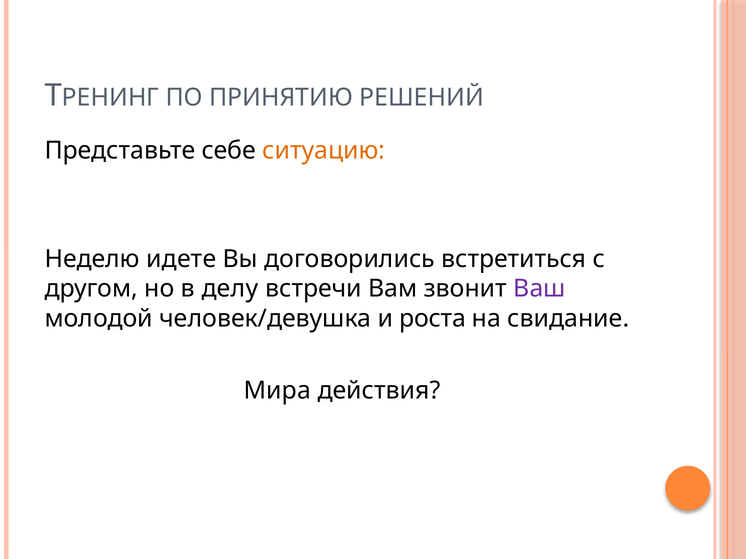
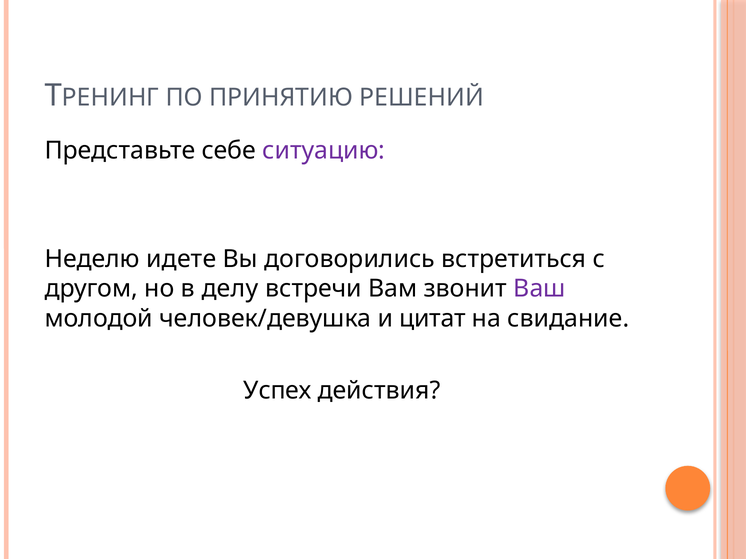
ситуацию colour: orange -> purple
роста: роста -> цитат
Мира: Мира -> Успех
